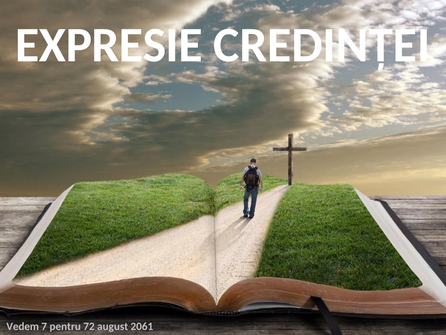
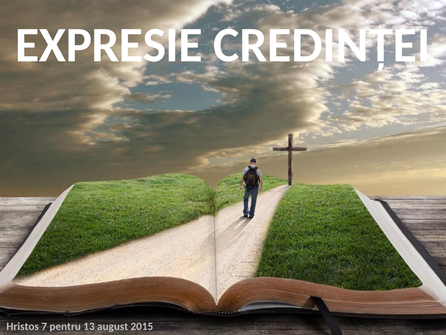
Vedem: Vedem -> Hristos
72: 72 -> 13
2061: 2061 -> 2015
